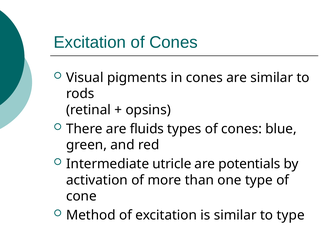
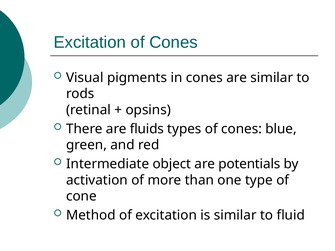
utricle: utricle -> object
to type: type -> fluid
